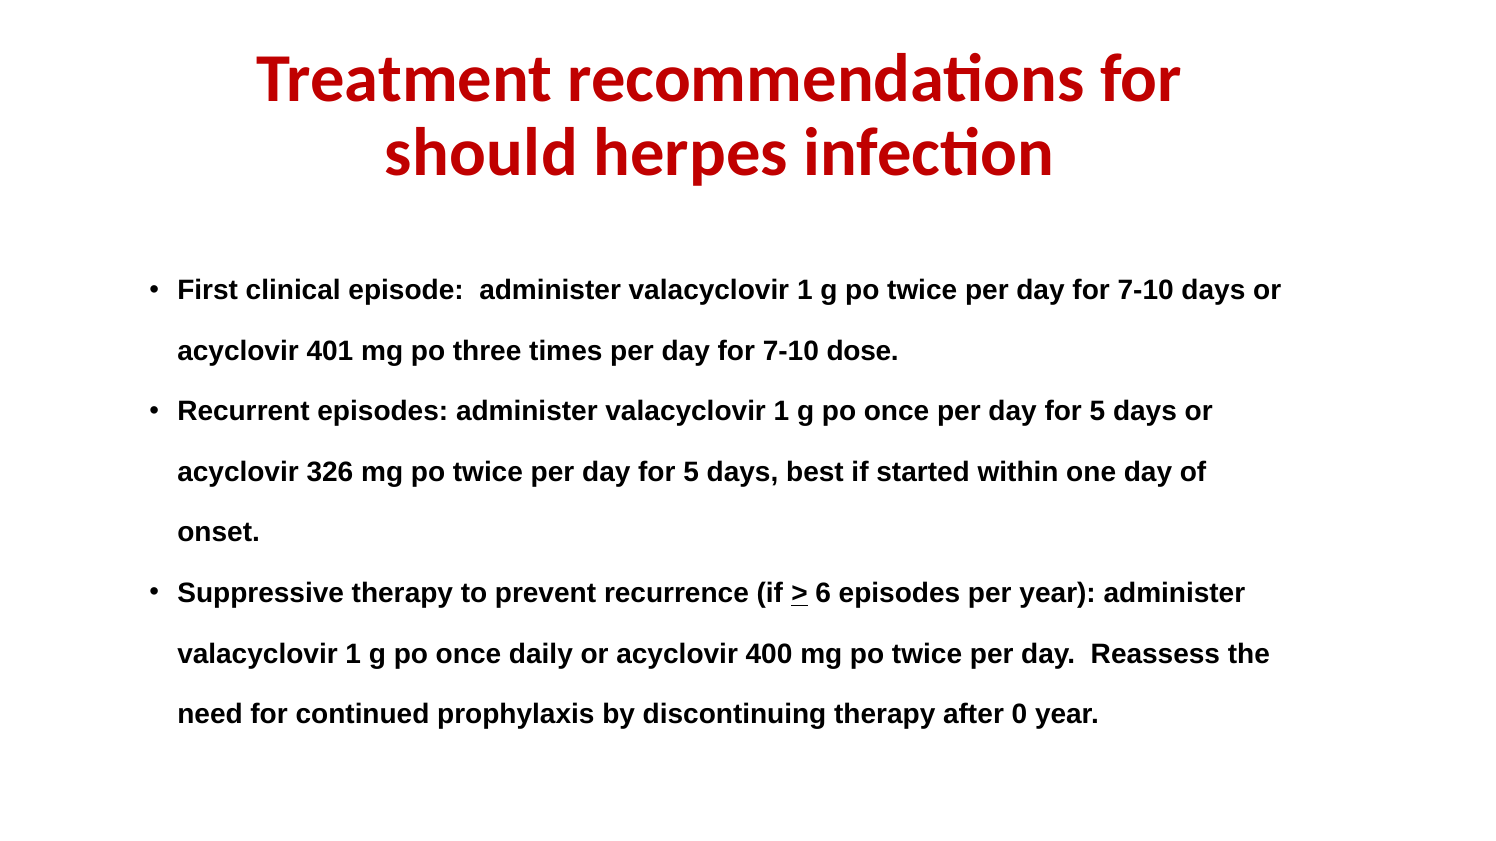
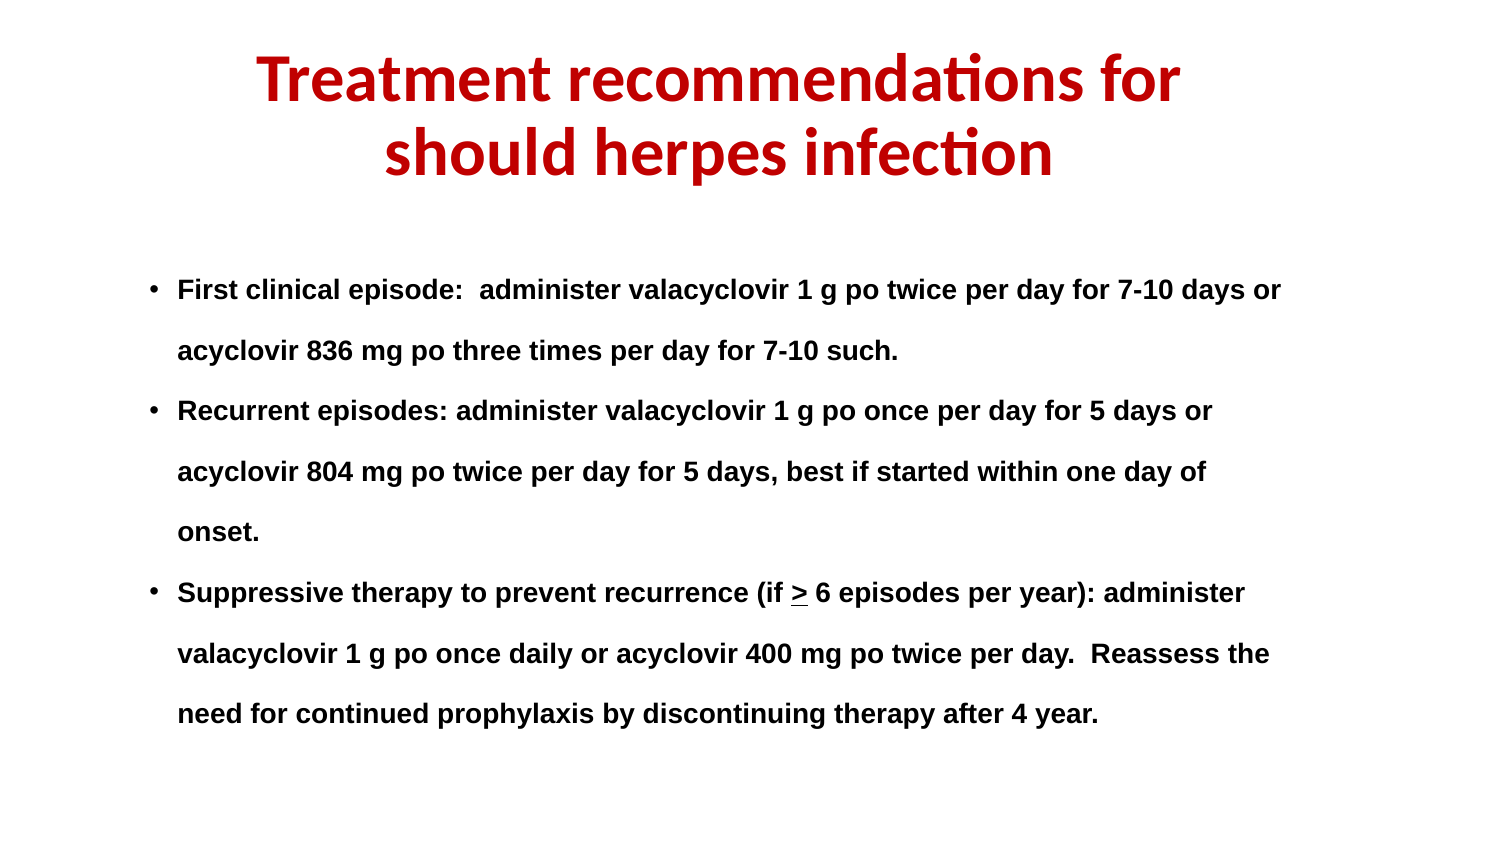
401: 401 -> 836
dose: dose -> such
326: 326 -> 804
0: 0 -> 4
